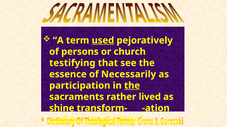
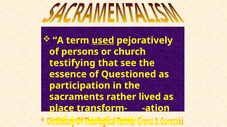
Necessarily: Necessarily -> Questioned
the at (132, 86) underline: present -> none
shine: shine -> place
